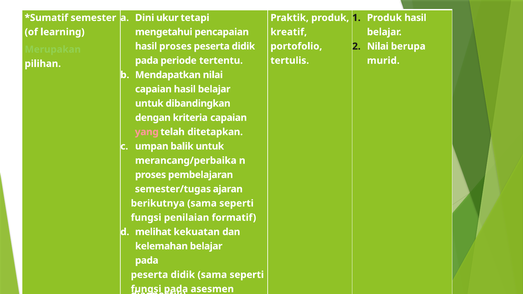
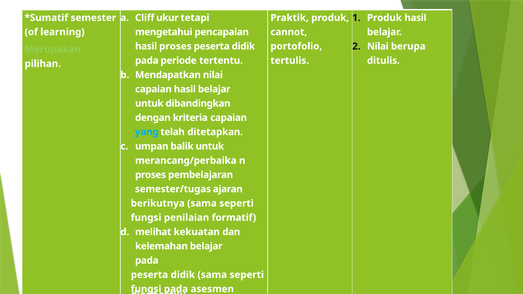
Dini: Dini -> Cliff
kreatif: kreatif -> cannot
murid: murid -> ditulis
yang colour: pink -> light blue
